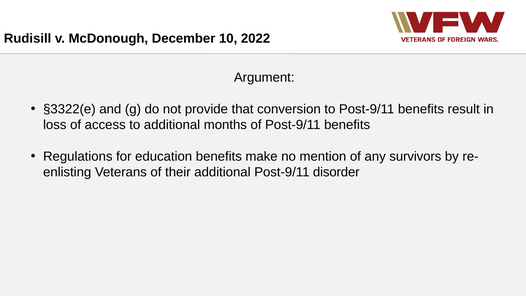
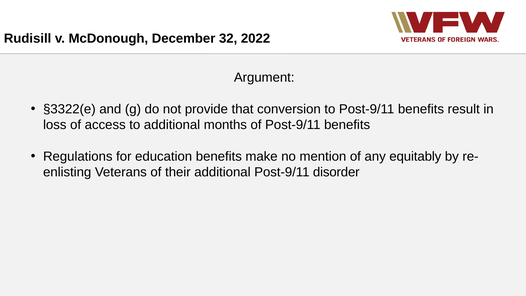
10: 10 -> 32
survivors: survivors -> equitably
